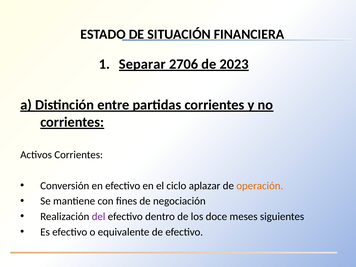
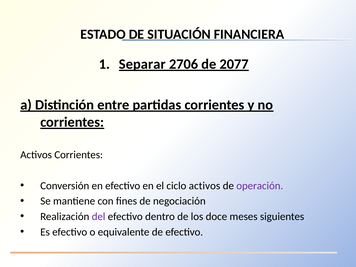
2023: 2023 -> 2077
ciclo aplazar: aplazar -> activos
operación colour: orange -> purple
